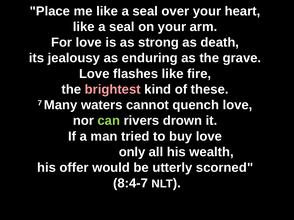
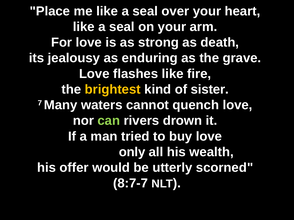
brightest colour: pink -> yellow
these: these -> sister
8:4-7: 8:4-7 -> 8:7-7
